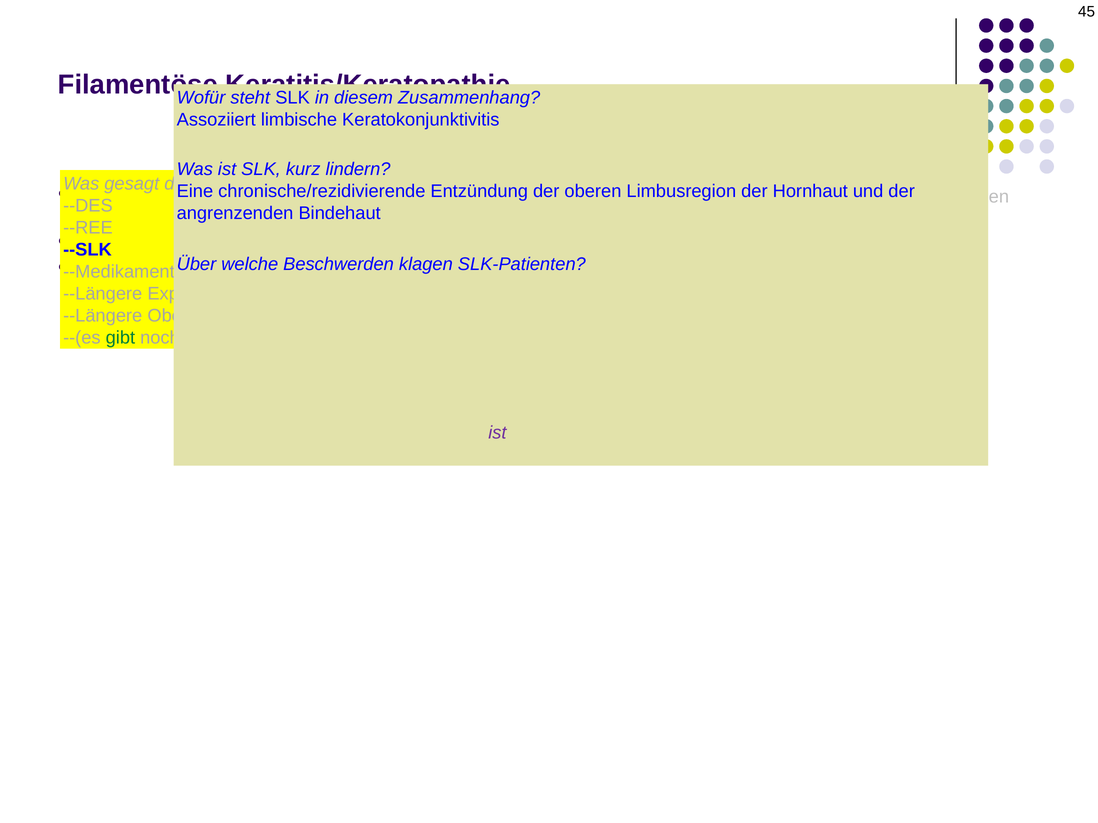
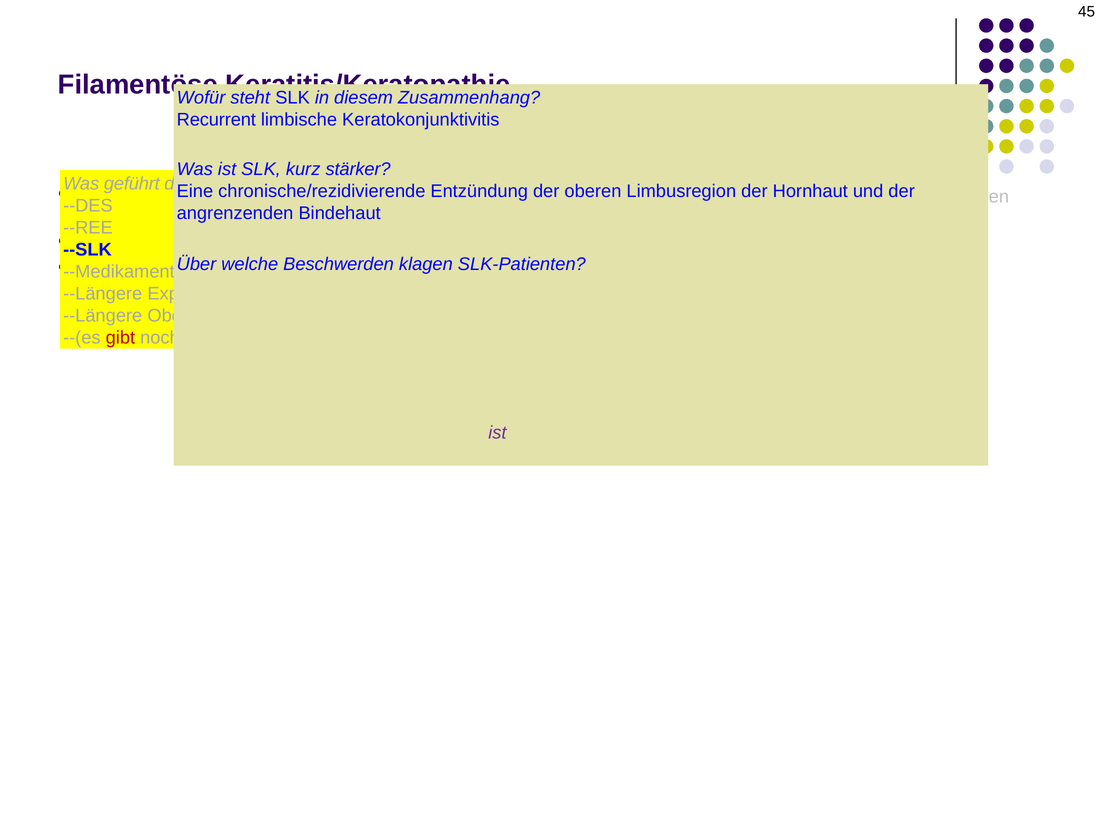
Assoziiert at (216, 120): Assoziiert -> Recurrent
lindern: lindern -> stärker
Was gesagt: gesagt -> geführt
gibt colour: green -> red
